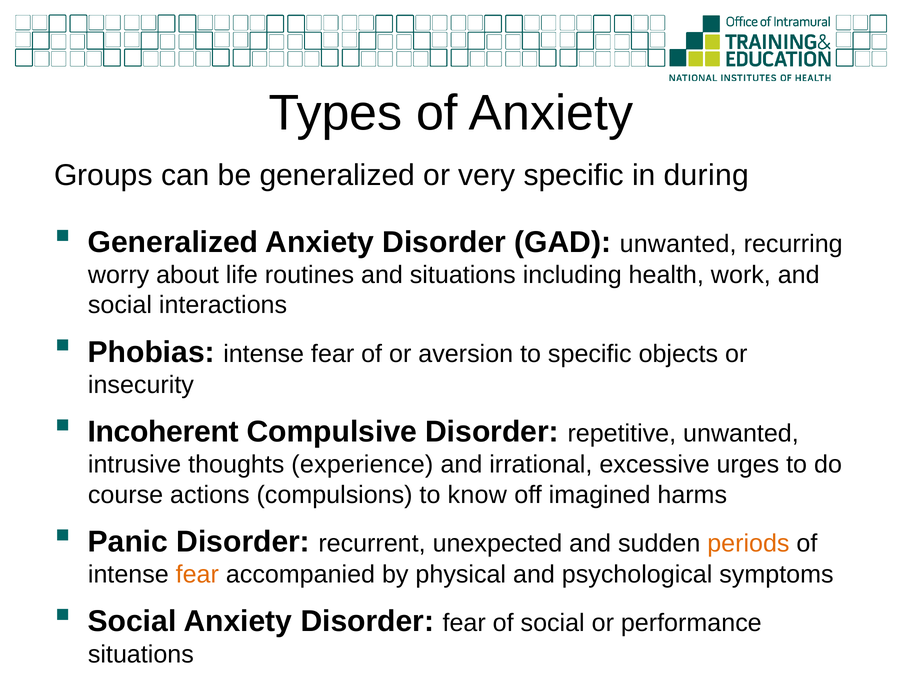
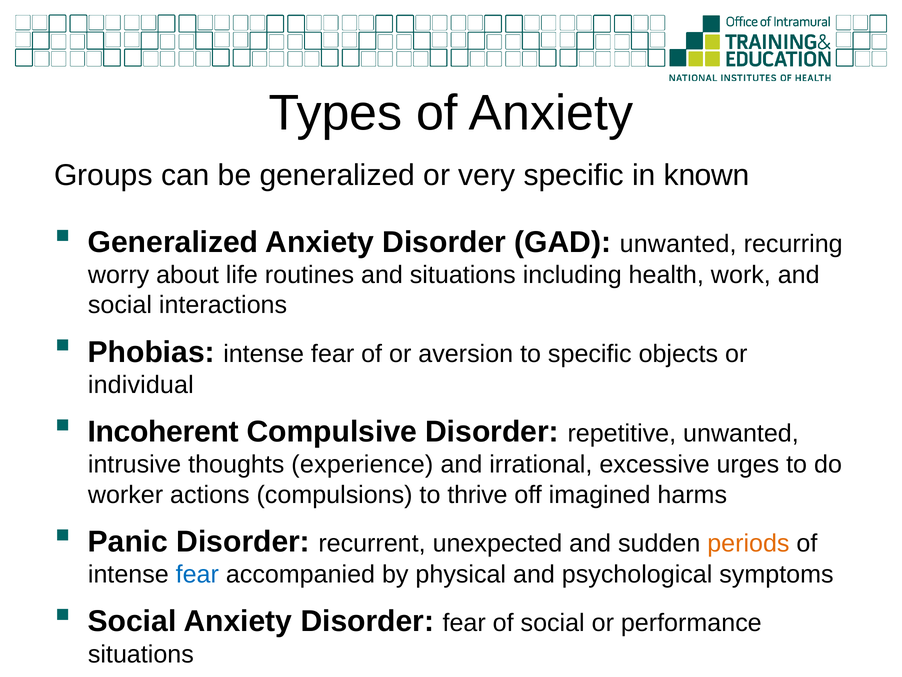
during: during -> known
insecurity: insecurity -> individual
course: course -> worker
know: know -> thrive
fear at (197, 574) colour: orange -> blue
